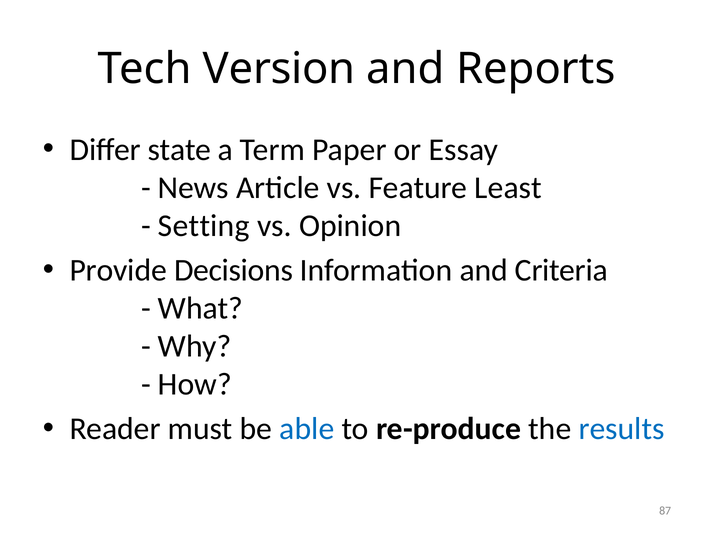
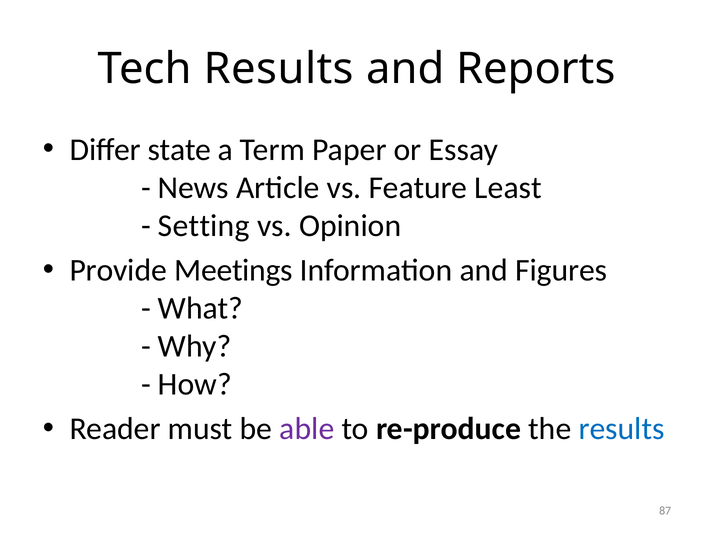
Tech Version: Version -> Results
Decisions: Decisions -> Meetings
Criteria: Criteria -> Figures
able colour: blue -> purple
